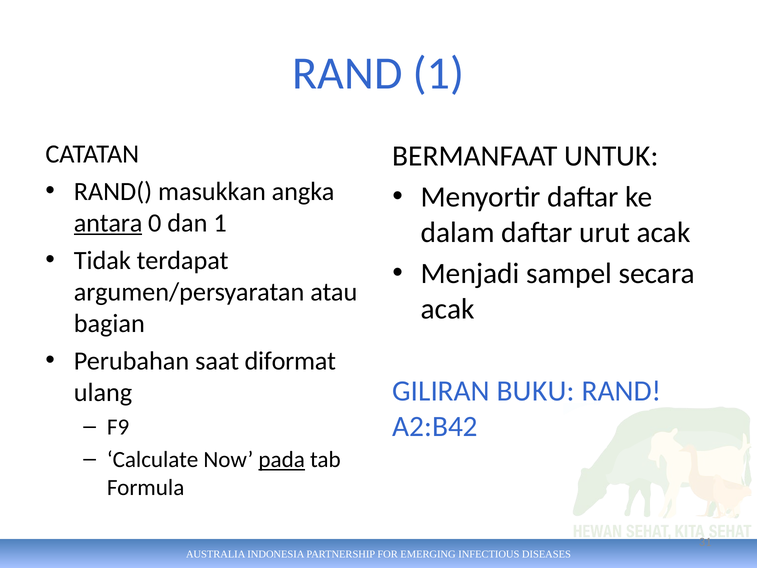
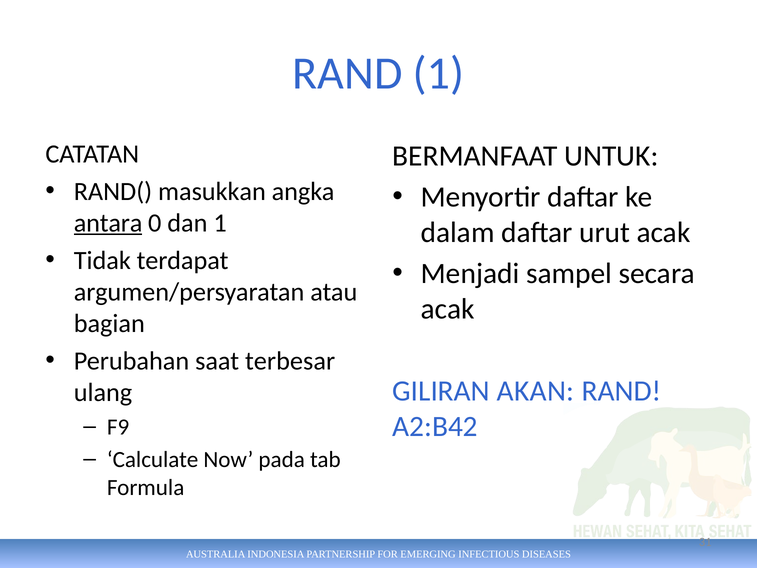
diformat: diformat -> terbesar
BUKU: BUKU -> AKAN
pada underline: present -> none
